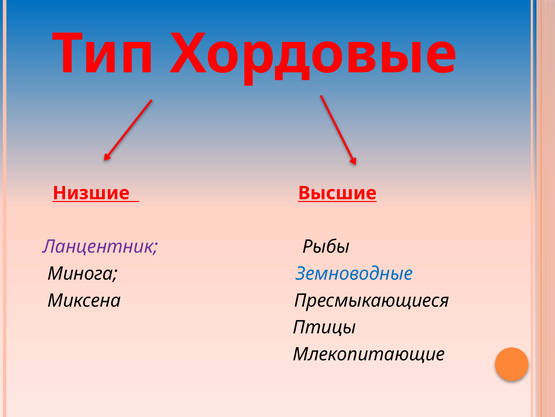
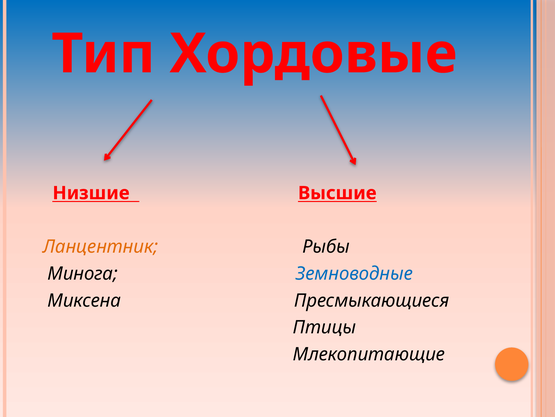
Ланцентник colour: purple -> orange
